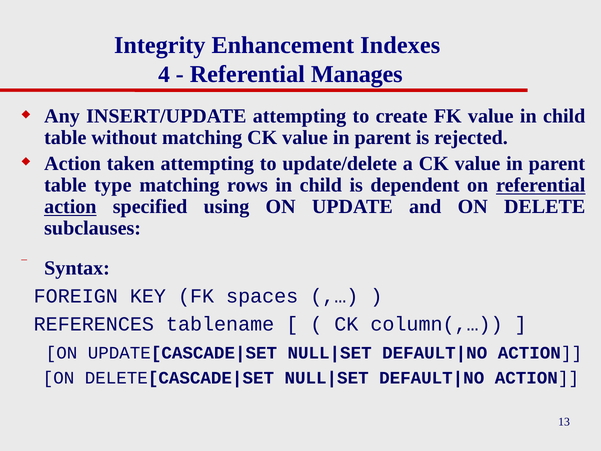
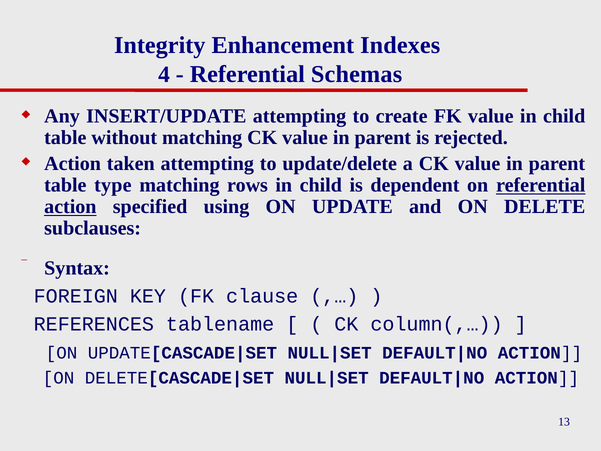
Manages: Manages -> Schemas
spaces: spaces -> clause
